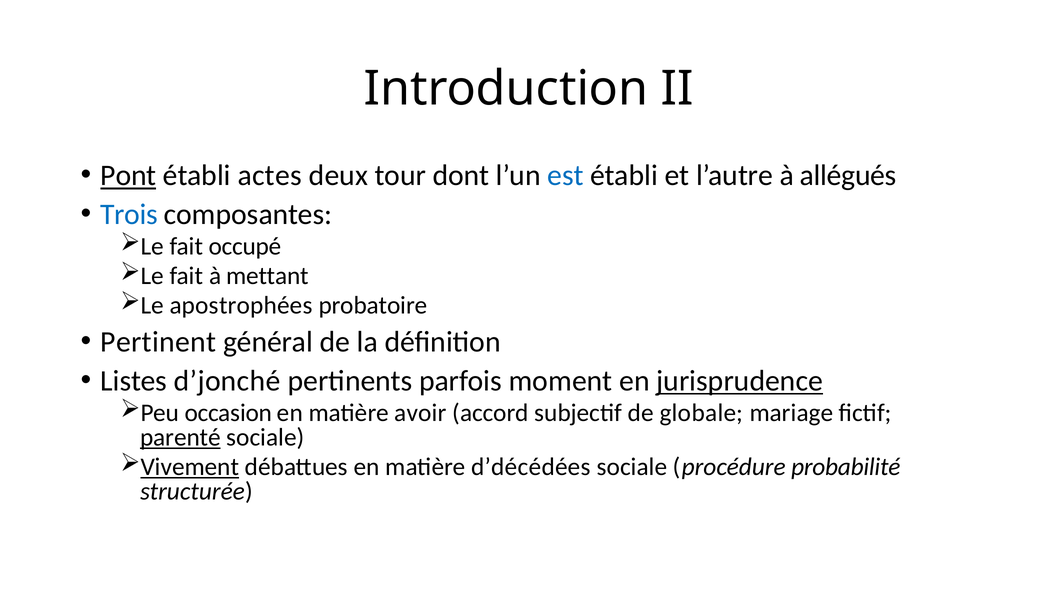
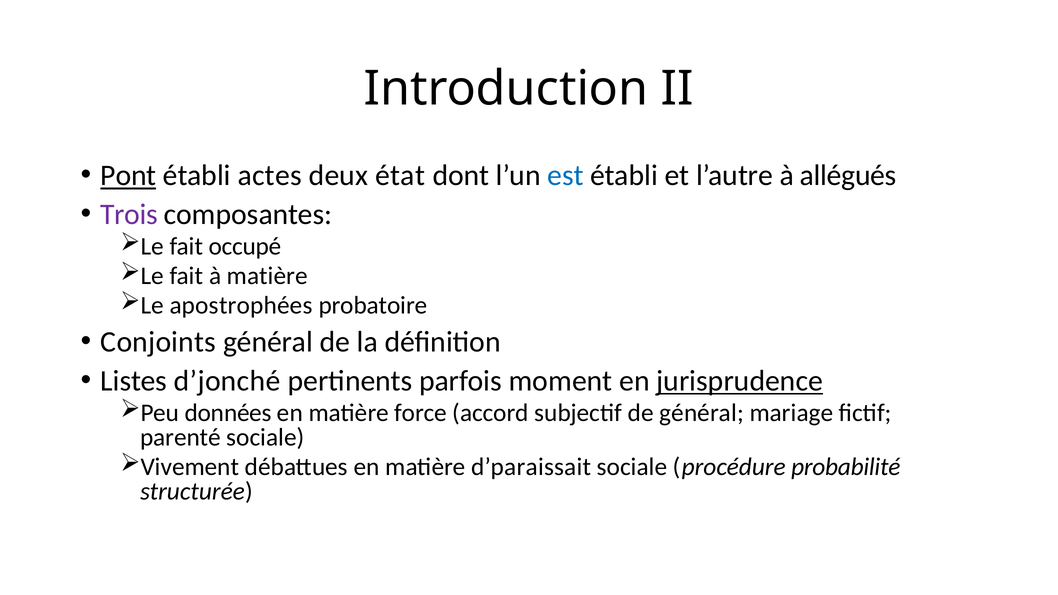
tour: tour -> état
Trois colour: blue -> purple
à mettant: mettant -> matière
Pertinent: Pertinent -> Conjoints
occasion: occasion -> données
avoir: avoir -> force
de globale: globale -> général
parenté underline: present -> none
Vivement underline: present -> none
d’décédées: d’décédées -> d’paraissait
